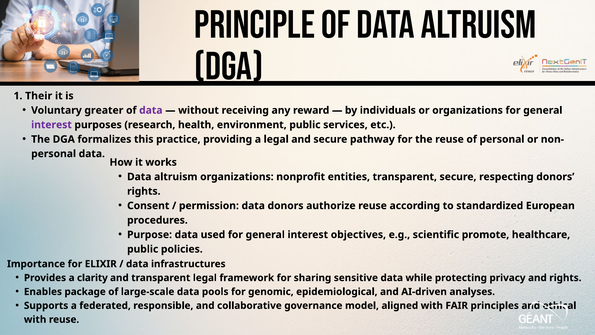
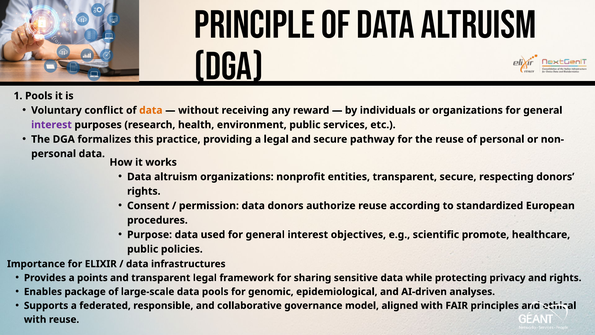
1 Their: Their -> Pools
greater: greater -> conflict
data at (151, 110) colour: purple -> orange
clarity: clarity -> points
